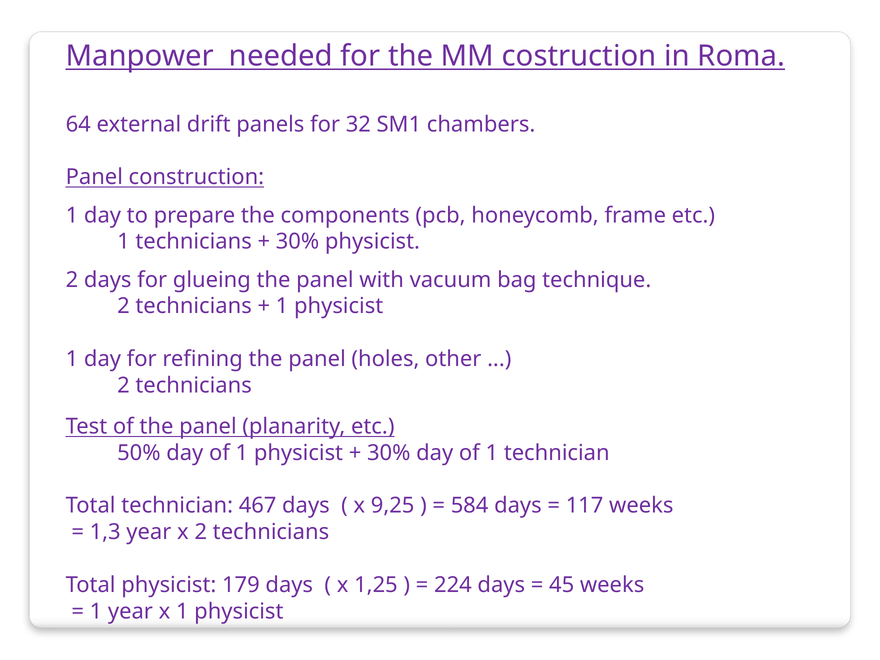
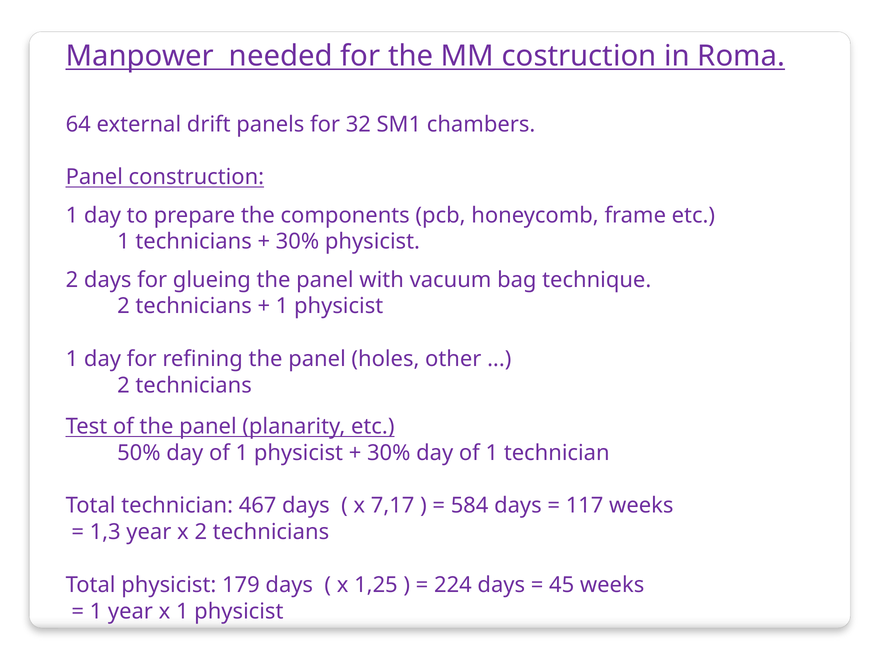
9,25: 9,25 -> 7,17
